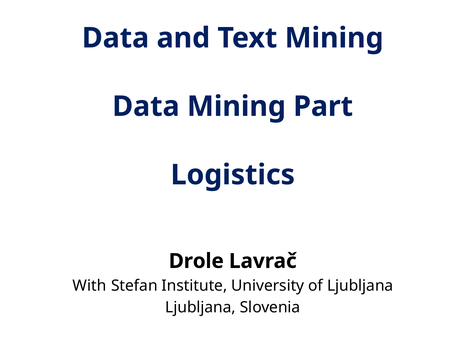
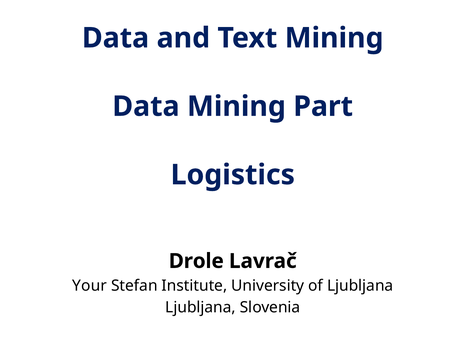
With: With -> Your
